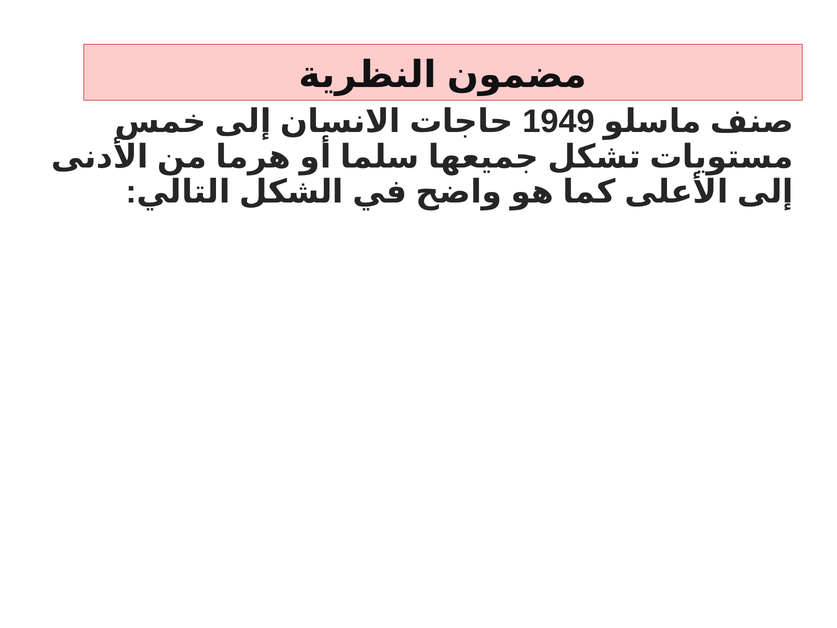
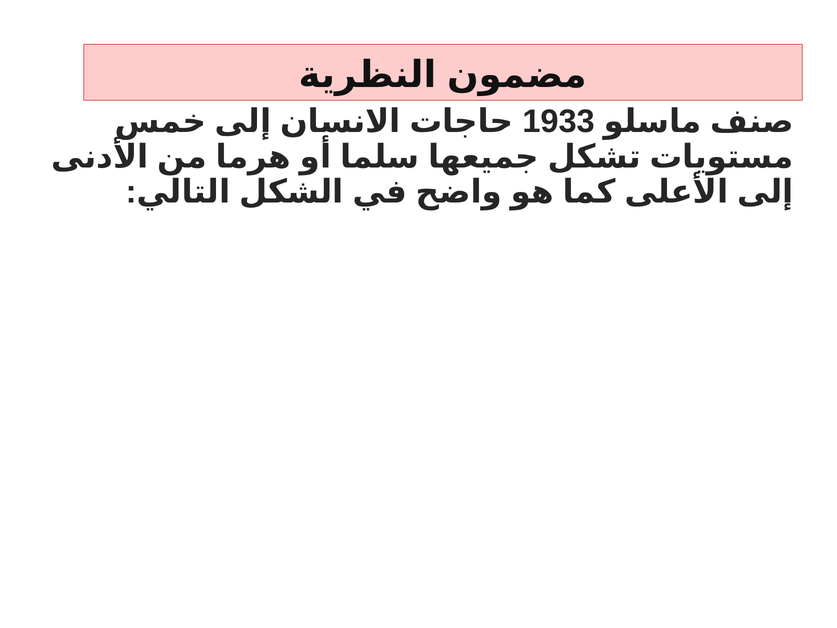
1949: 1949 -> 1933
